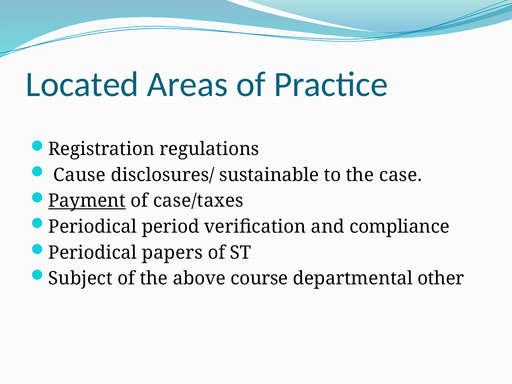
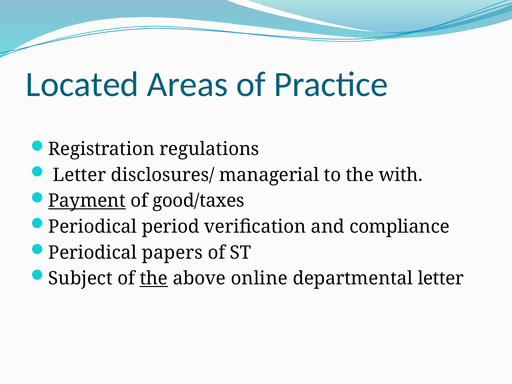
Cause at (79, 175): Cause -> Letter
sustainable: sustainable -> managerial
case: case -> with
case/taxes: case/taxes -> good/taxes
the at (154, 278) underline: none -> present
course: course -> online
departmental other: other -> letter
